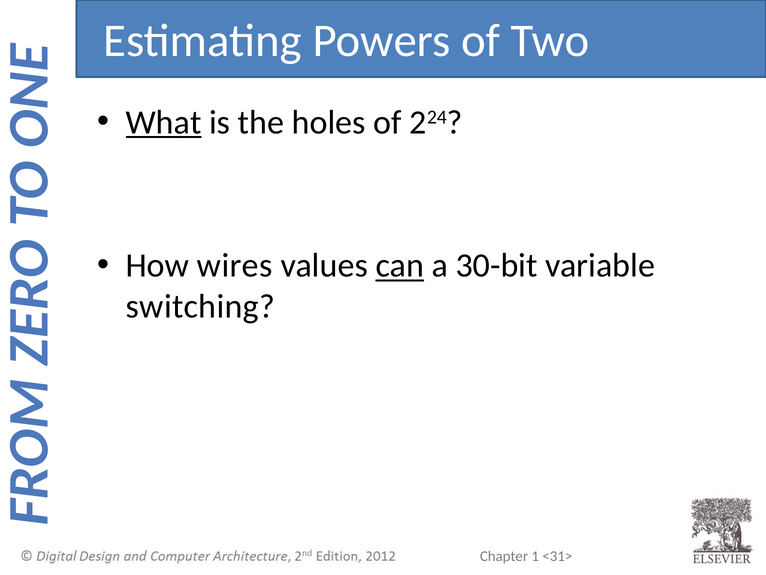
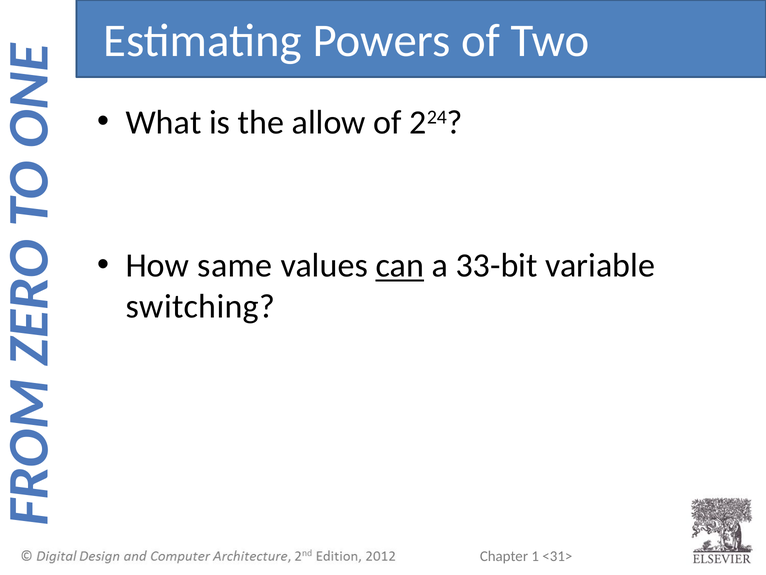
What underline: present -> none
holes: holes -> allow
wires: wires -> same
30-bit: 30-bit -> 33-bit
